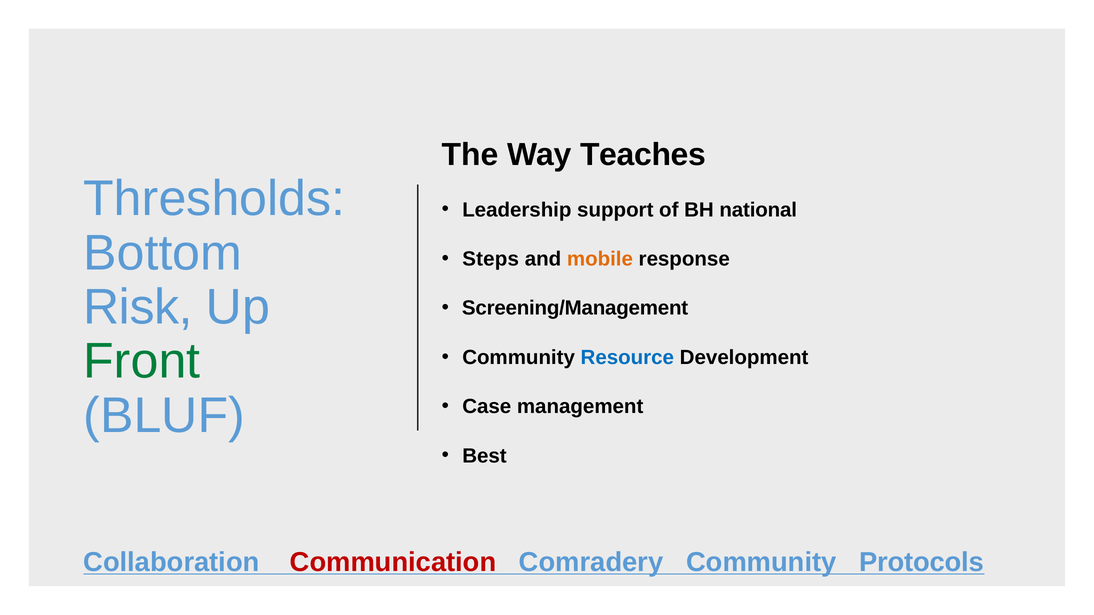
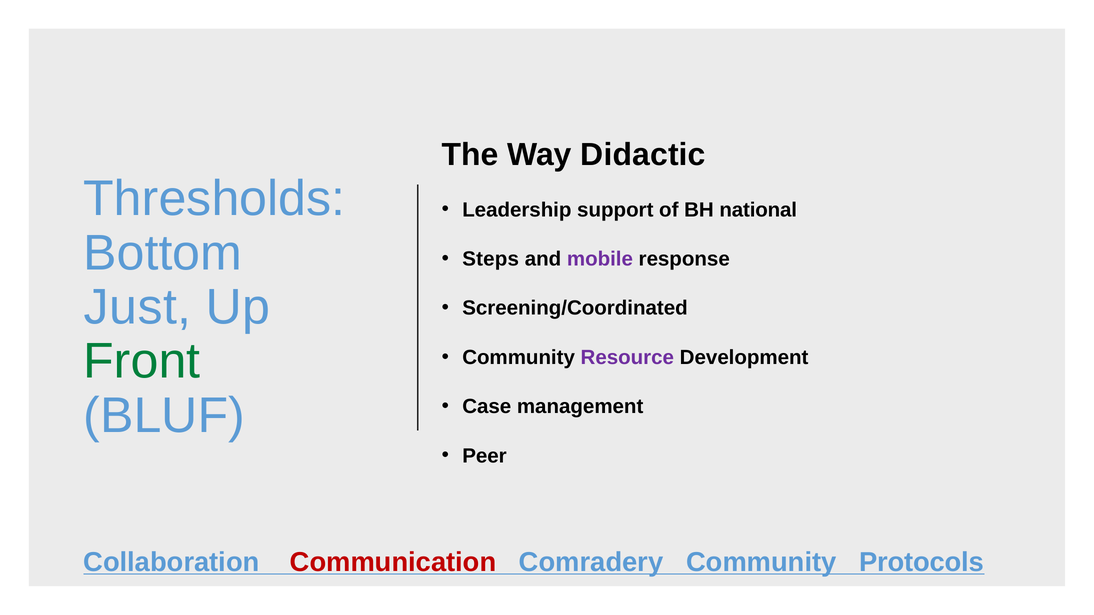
Teaches: Teaches -> Didactic
mobile colour: orange -> purple
Risk: Risk -> Just
Screening/Management: Screening/Management -> Screening/Coordinated
Resource colour: blue -> purple
Best: Best -> Peer
